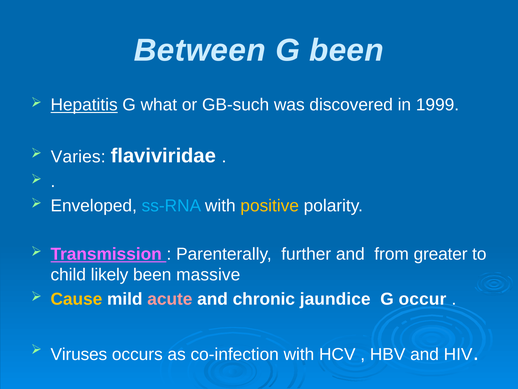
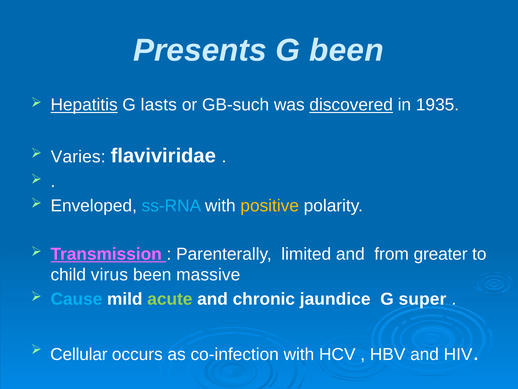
Between: Between -> Presents
what: what -> lasts
discovered underline: none -> present
1999: 1999 -> 1935
further: further -> limited
likely: likely -> virus
Cause colour: yellow -> light blue
acute colour: pink -> light green
occur: occur -> super
Viruses: Viruses -> Cellular
